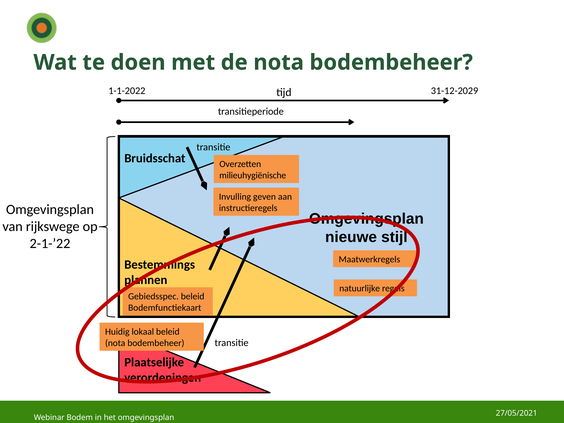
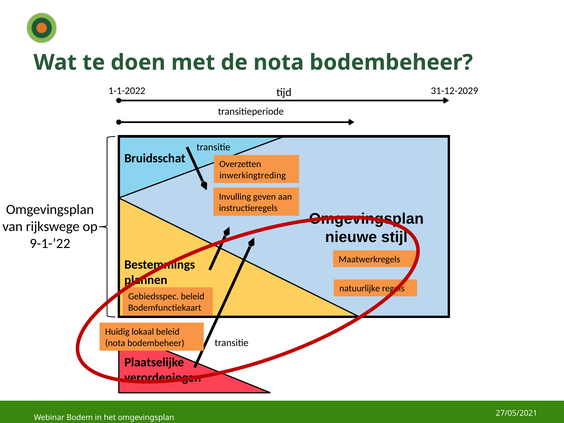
milieuhygiënische: milieuhygiënische -> inwerkingtreding
2-1-’22: 2-1-’22 -> 9-1-’22
